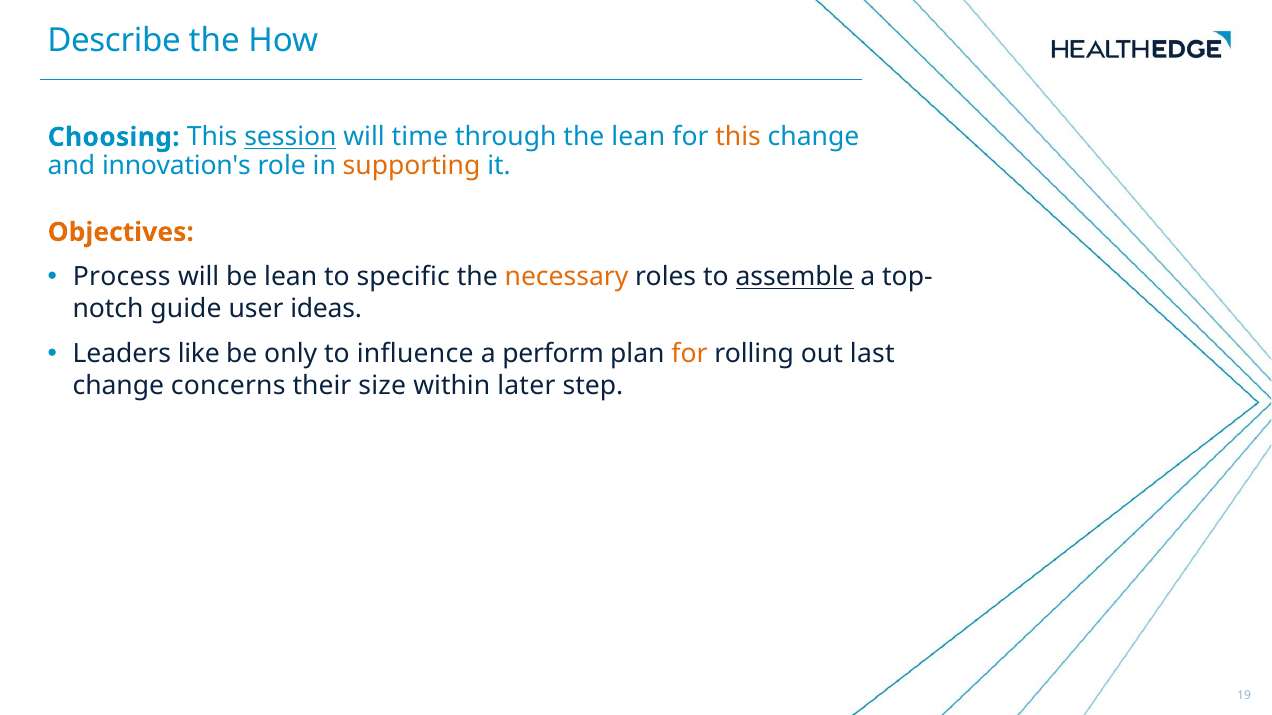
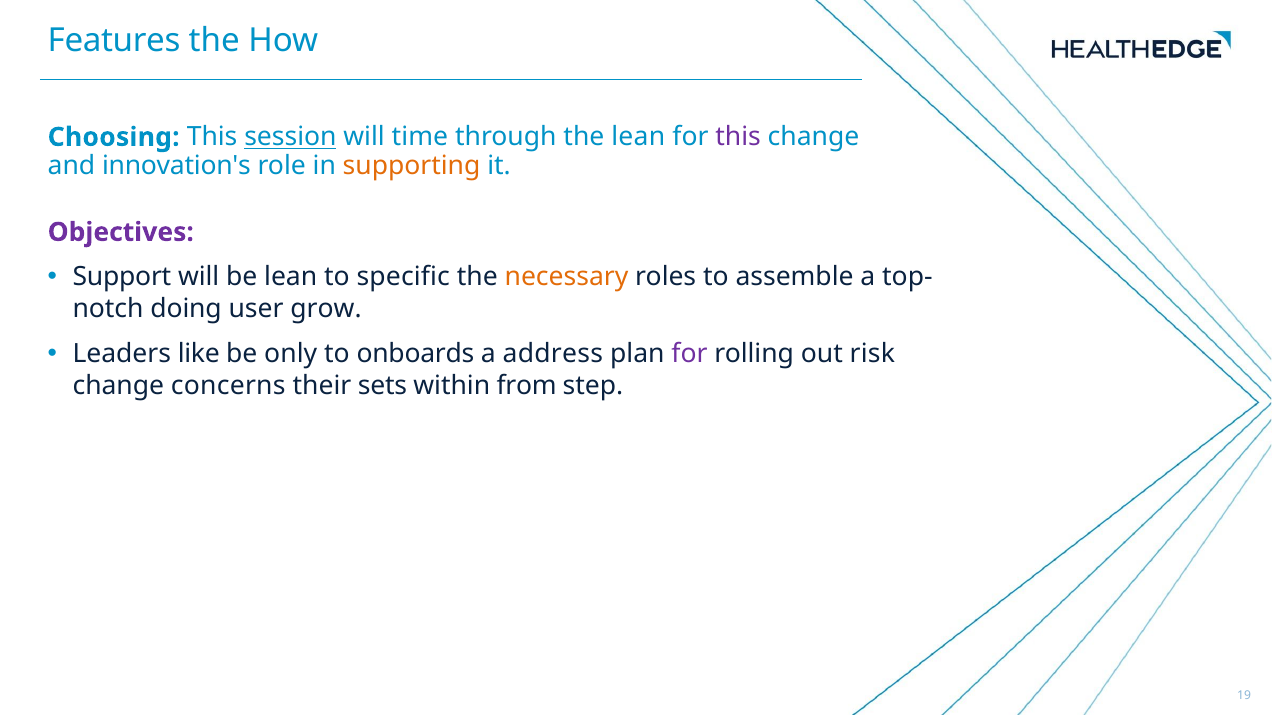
Describe: Describe -> Features
this at (738, 137) colour: orange -> purple
Objectives colour: orange -> purple
Process: Process -> Support
assemble underline: present -> none
guide: guide -> doing
ideas: ideas -> grow
influence: influence -> onboards
perform: perform -> address
for at (690, 354) colour: orange -> purple
last: last -> risk
size: size -> sets
later: later -> from
